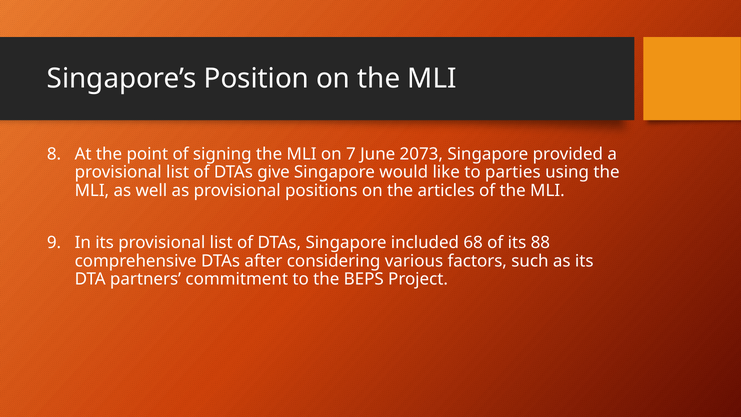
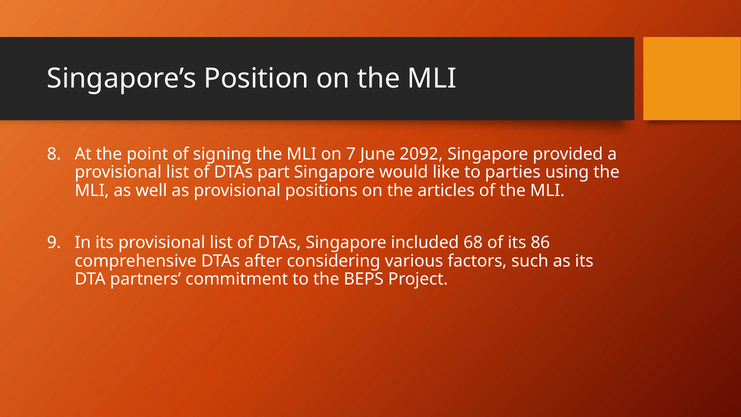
2073: 2073 -> 2092
give: give -> part
88: 88 -> 86
